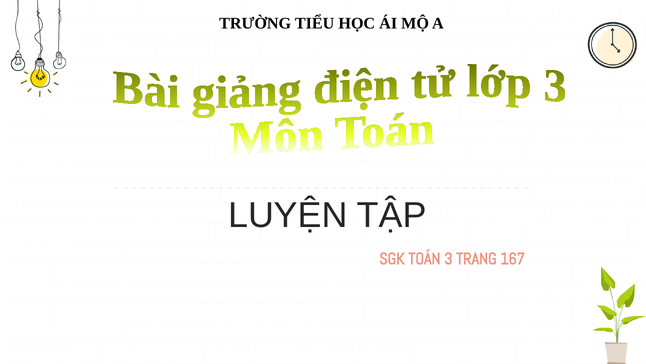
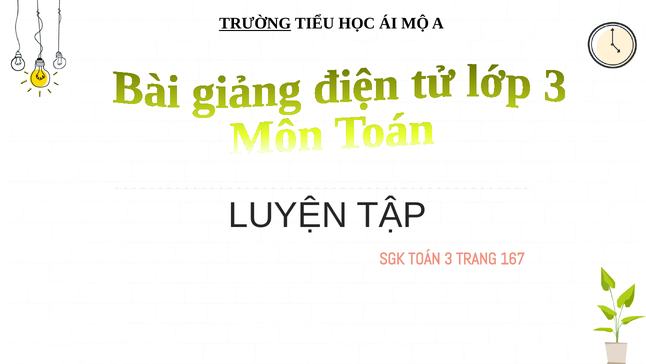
TRƯỜNG underline: none -> present
